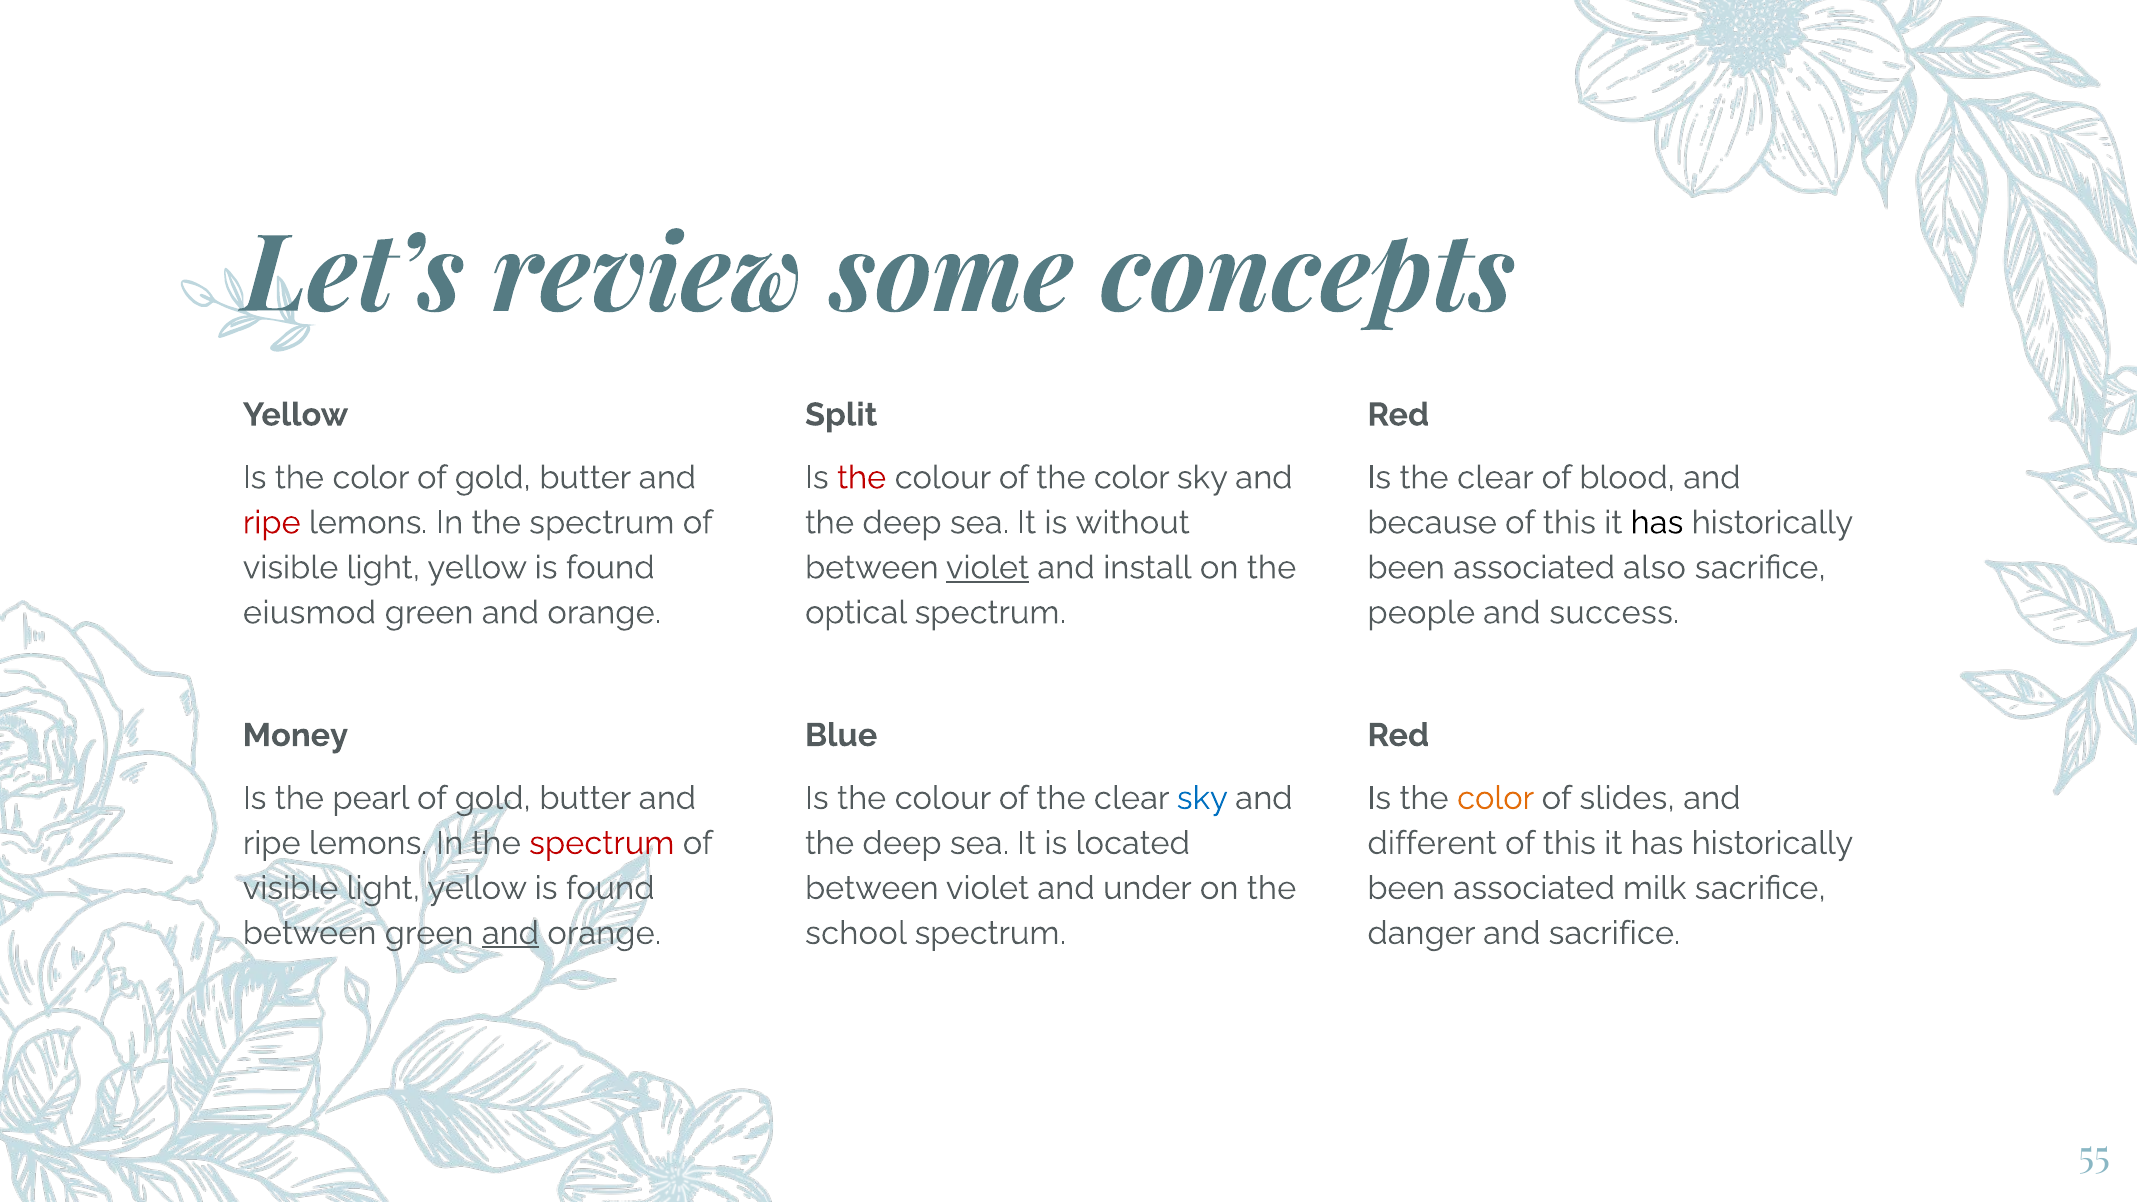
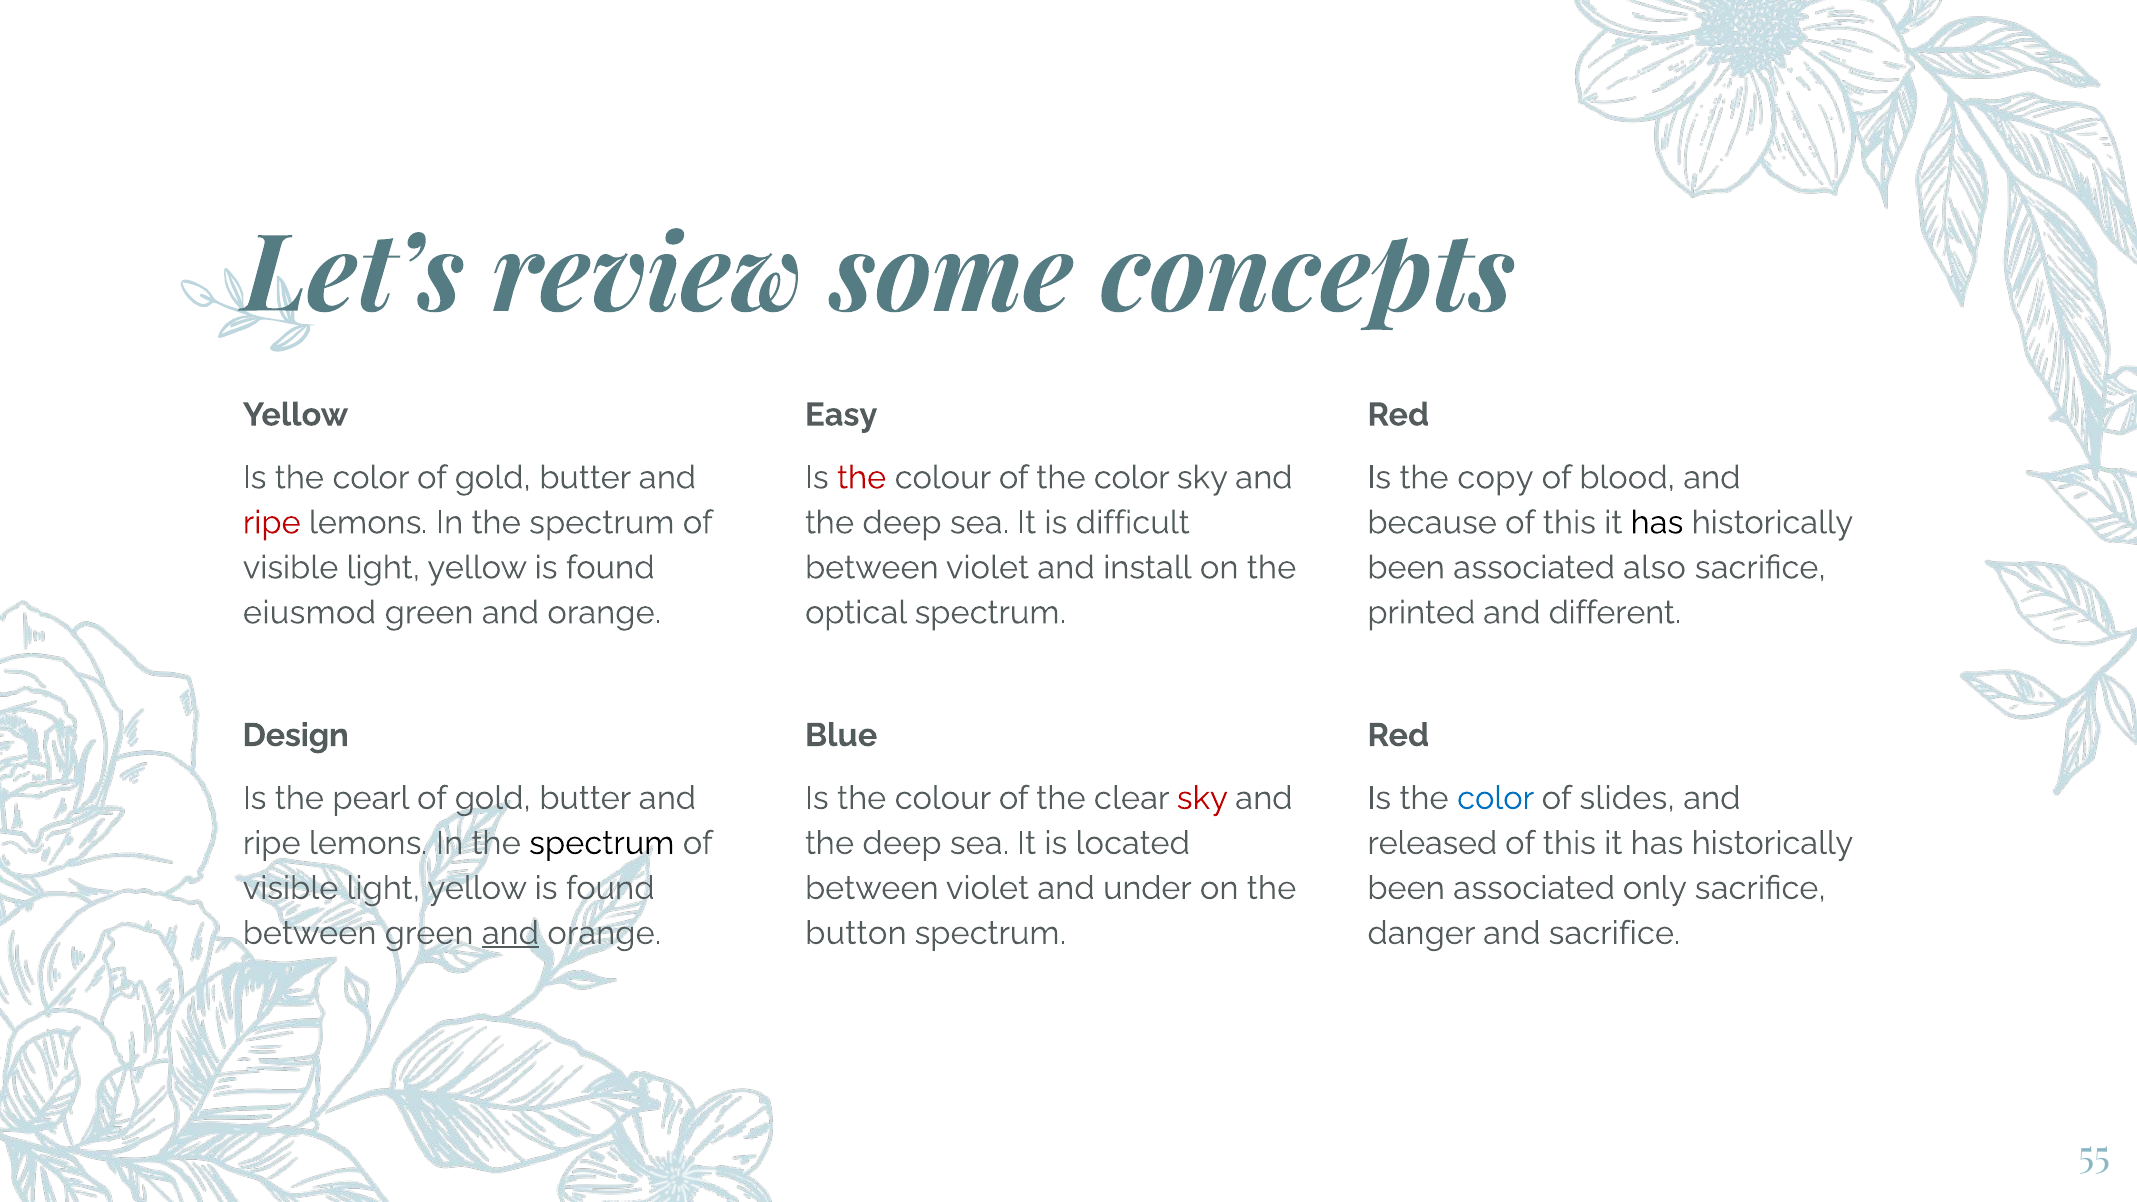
Split: Split -> Easy
Is the clear: clear -> copy
without: without -> difficult
violet at (987, 568) underline: present -> none
people: people -> printed
success: success -> different
Money: Money -> Design
sky at (1202, 798) colour: blue -> red
color at (1496, 798) colour: orange -> blue
spectrum at (602, 843) colour: red -> black
different: different -> released
milk: milk -> only
school: school -> button
